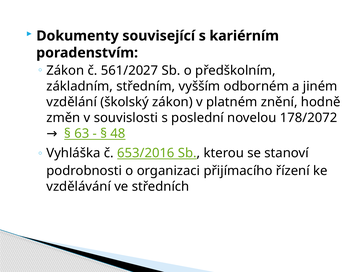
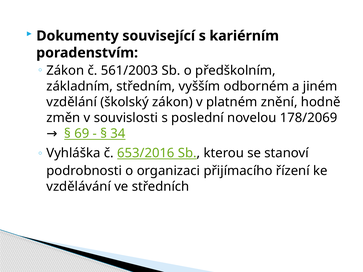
561/2027: 561/2027 -> 561/2003
178/2072: 178/2072 -> 178/2069
63: 63 -> 69
48: 48 -> 34
